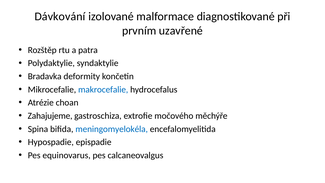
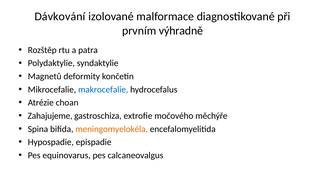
uzavřené: uzavřené -> výhradně
Bradavka: Bradavka -> Magnetů
meningomyelokéla colour: blue -> orange
